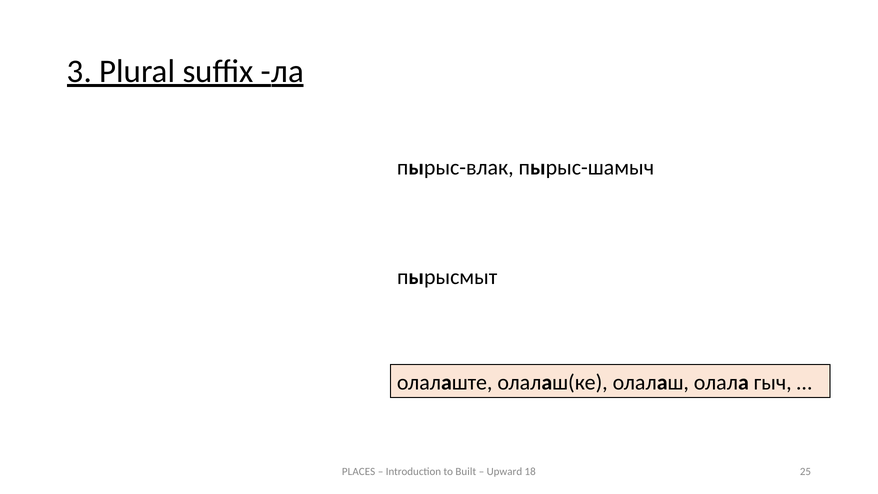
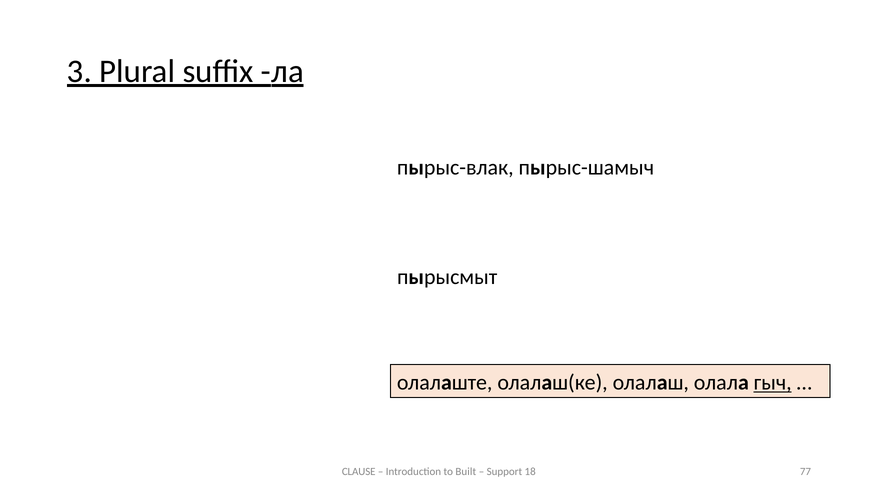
гыч underline: none -> present
PLACES: PLACES -> CLAUSE
Upward: Upward -> Support
25: 25 -> 77
